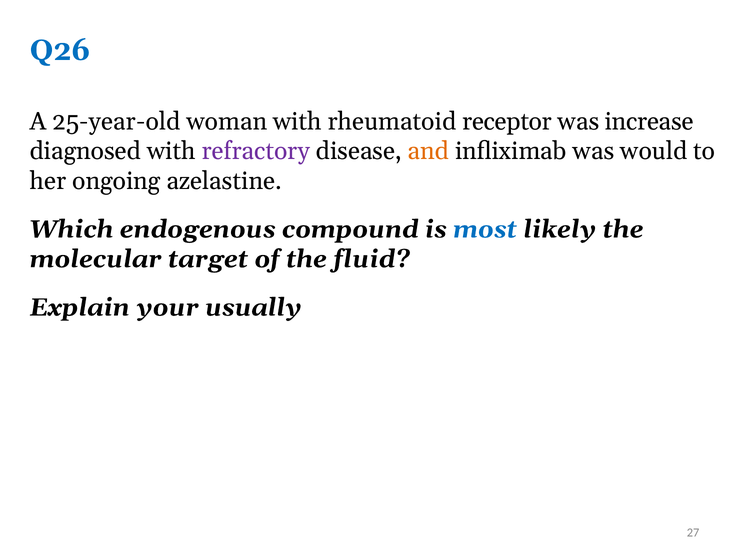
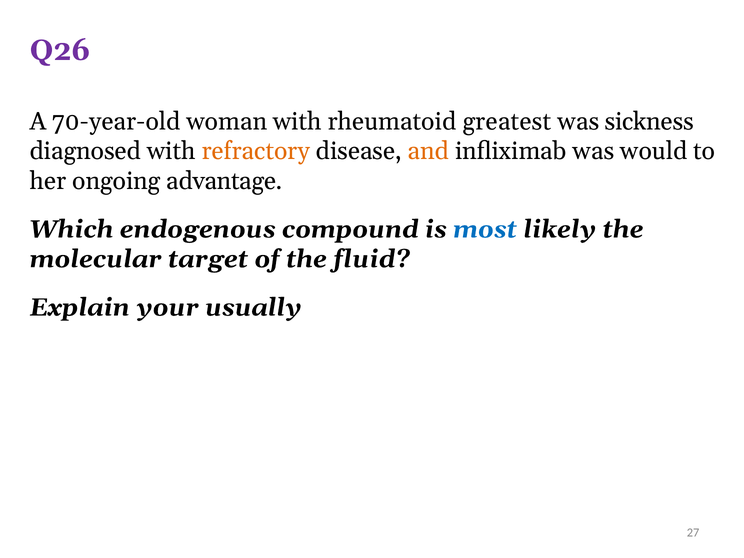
Q26 colour: blue -> purple
25-year-old: 25-year-old -> 70-year-old
receptor: receptor -> greatest
increase: increase -> sickness
refractory colour: purple -> orange
azelastine: azelastine -> advantage
